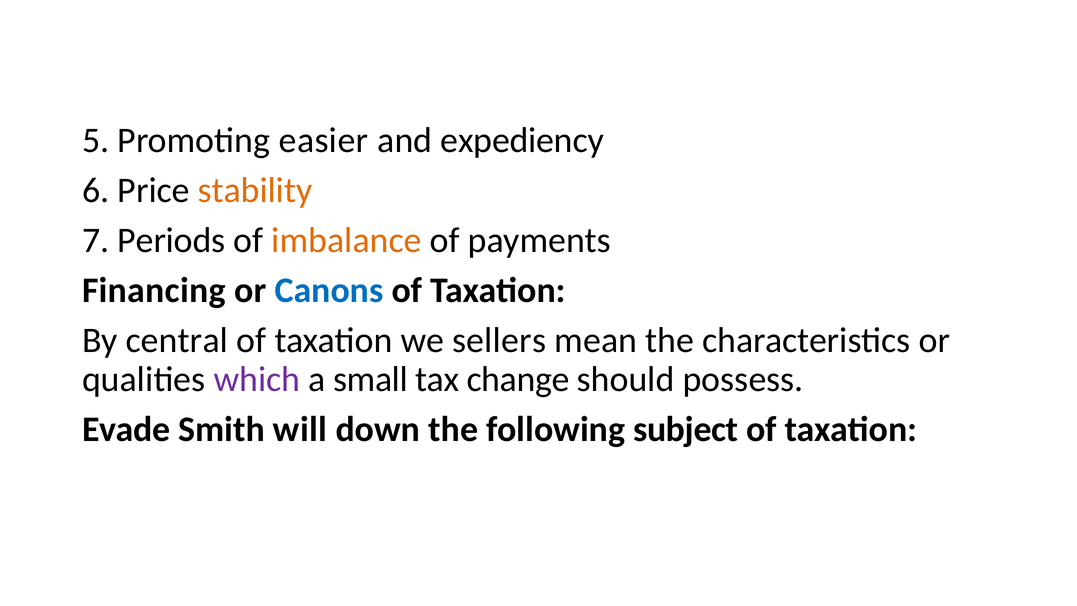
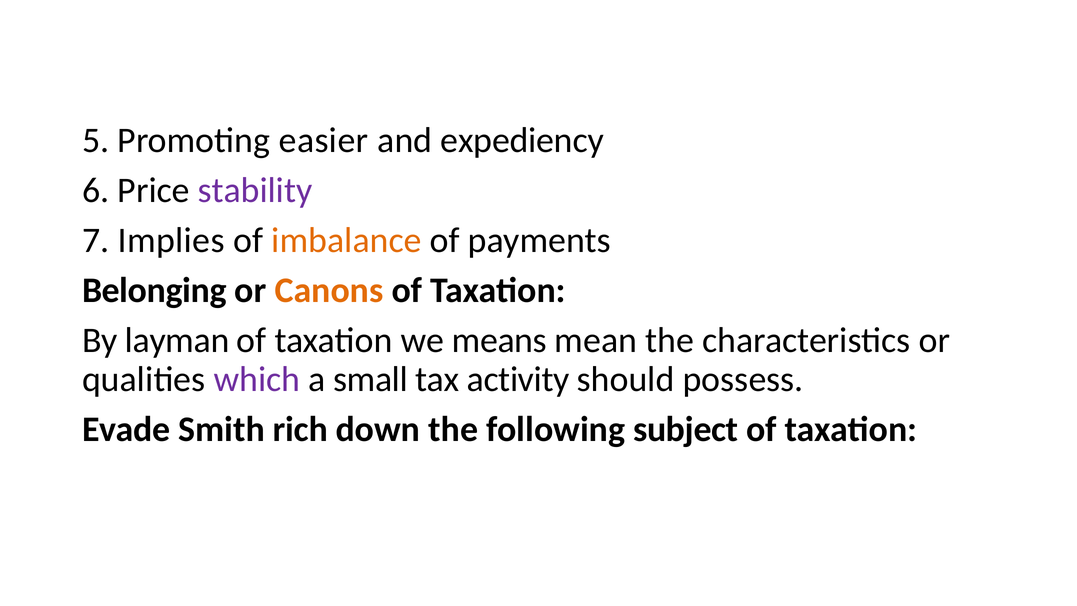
stability colour: orange -> purple
Periods: Periods -> Implies
Financing: Financing -> Belonging
Canons colour: blue -> orange
central: central -> layman
sellers: sellers -> means
change: change -> activity
will: will -> rich
